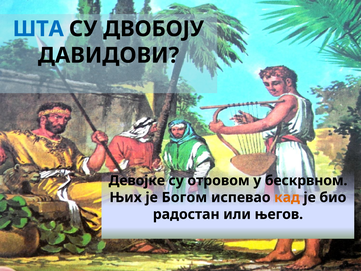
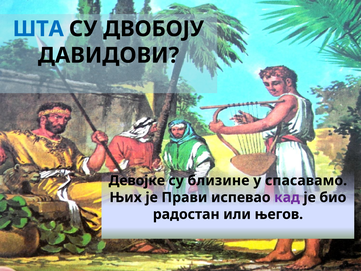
отровом: отровом -> близине
бескрвном: бескрвном -> спасавамо
Богом: Богом -> Прави
кад colour: orange -> purple
